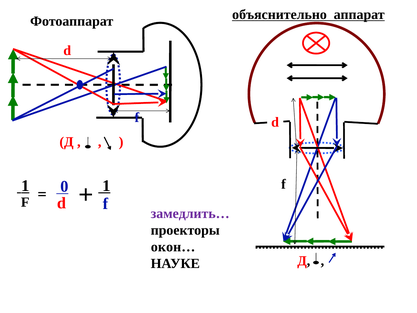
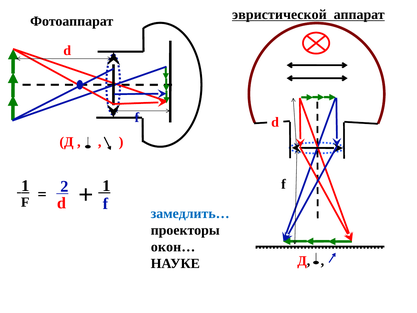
объяснительно: объяснительно -> эвристической
0: 0 -> 2
замедлить… colour: purple -> blue
